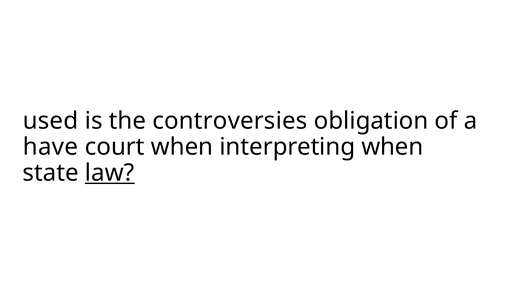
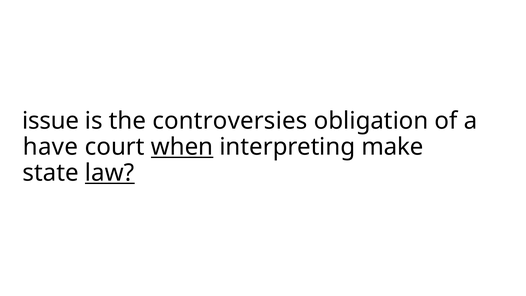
used: used -> issue
when at (182, 147) underline: none -> present
interpreting when: when -> make
